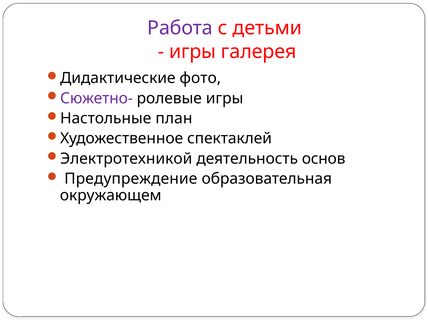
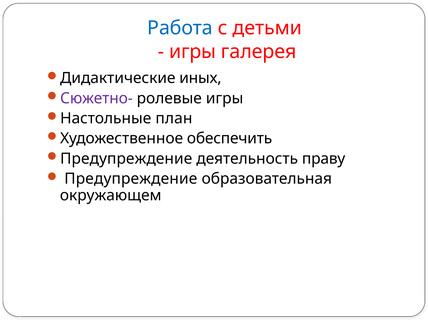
Работа colour: purple -> blue
фото: фото -> иных
спектаклей: спектаклей -> обеспечить
Электротехникой at (126, 159): Электротехникой -> Предупреждение
основ: основ -> праву
